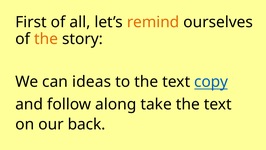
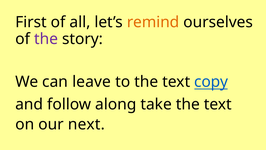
the at (46, 39) colour: orange -> purple
ideas: ideas -> leave
back: back -> next
